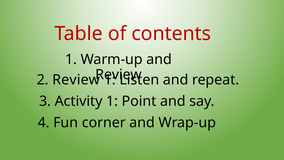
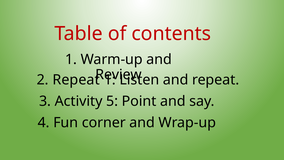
2 Review: Review -> Repeat
Activity 1: 1 -> 5
